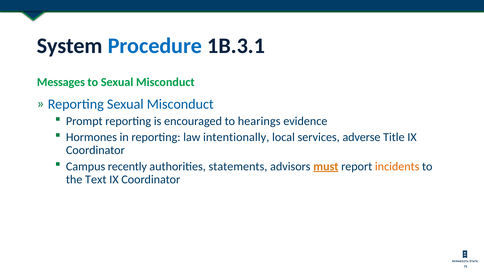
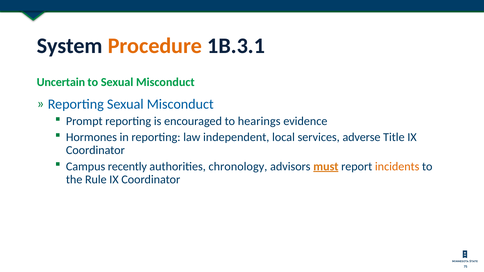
Procedure colour: blue -> orange
Messages: Messages -> Uncertain
intentionally: intentionally -> independent
statements: statements -> chronology
Text: Text -> Rule
